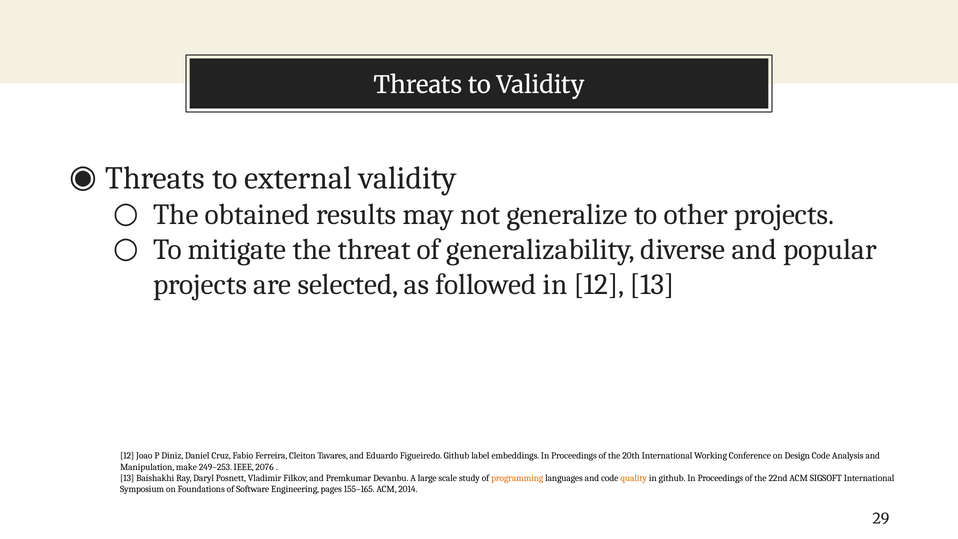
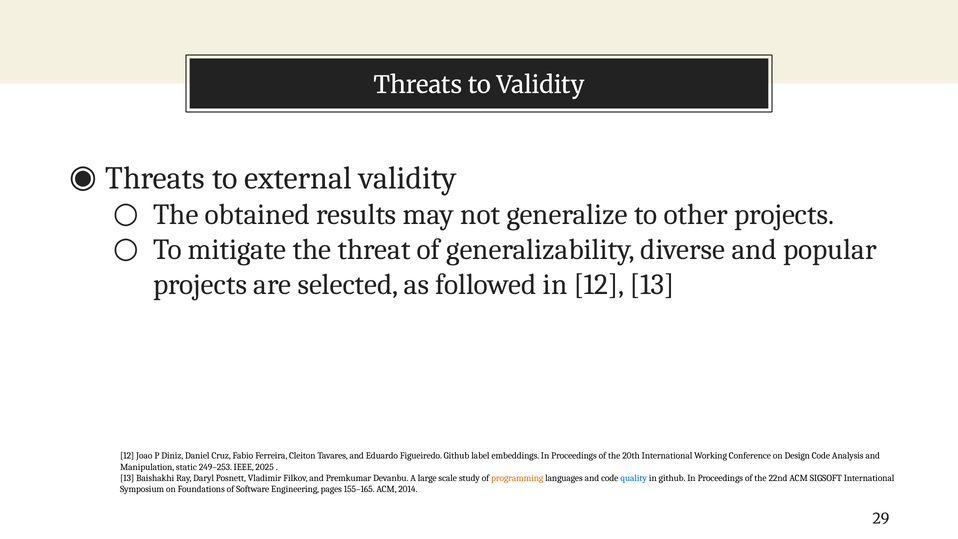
make: make -> static
2076: 2076 -> 2025
quality colour: orange -> blue
